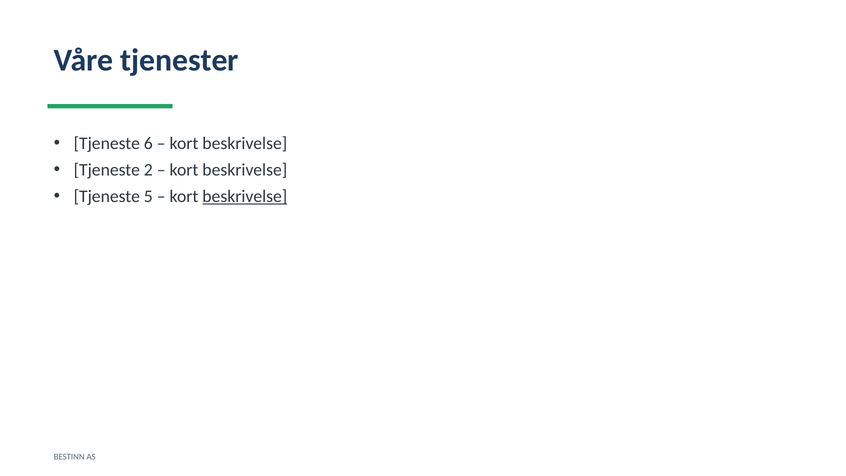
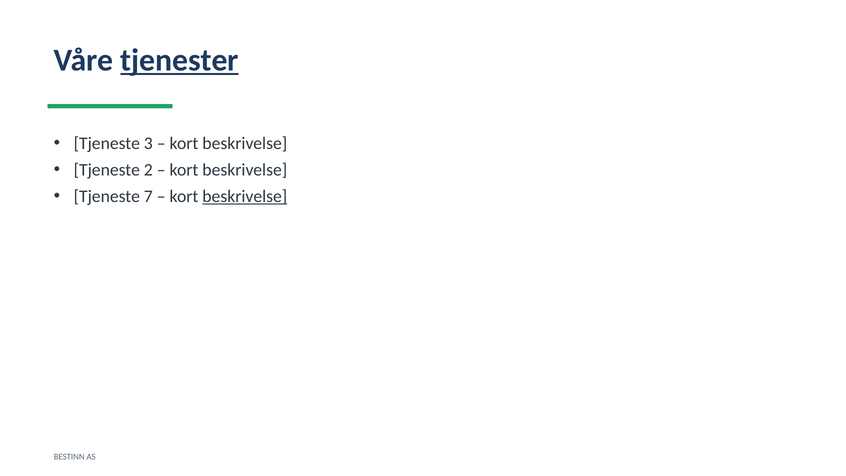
tjenester underline: none -> present
6: 6 -> 3
5: 5 -> 7
